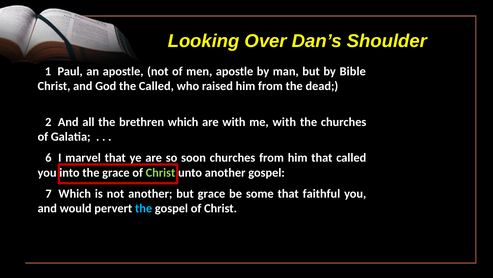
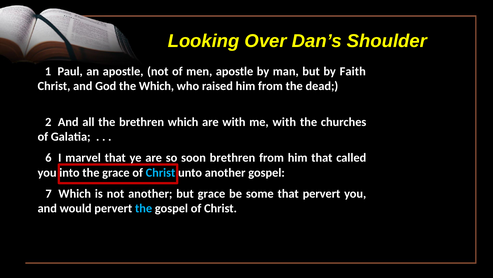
Bible: Bible -> Faith
the Called: Called -> Which
soon churches: churches -> brethren
Christ at (161, 172) colour: light green -> light blue
that faithful: faithful -> pervert
